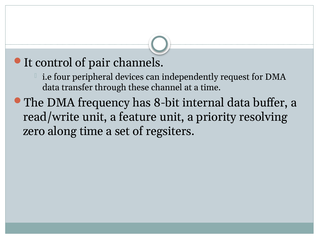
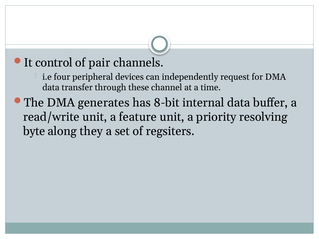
frequency: frequency -> generates
zero: zero -> byte
along time: time -> they
